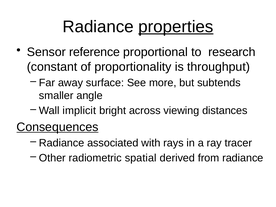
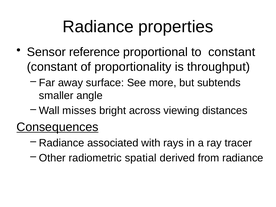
properties underline: present -> none
to research: research -> constant
implicit: implicit -> misses
